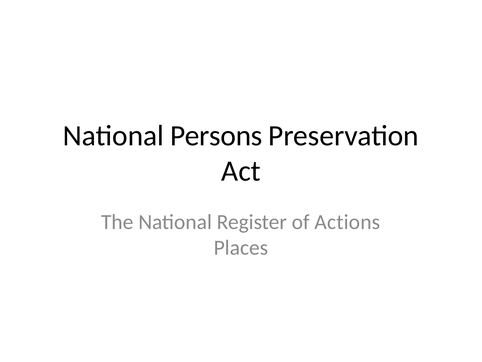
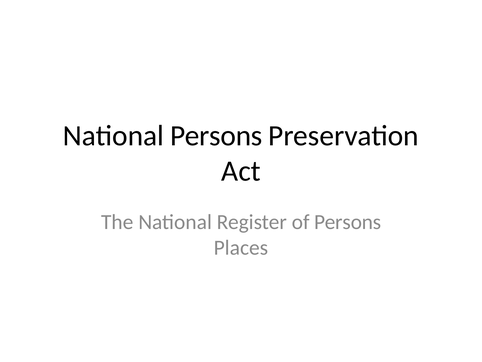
of Actions: Actions -> Persons
